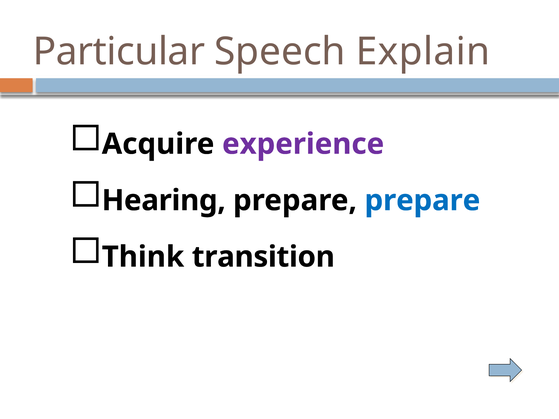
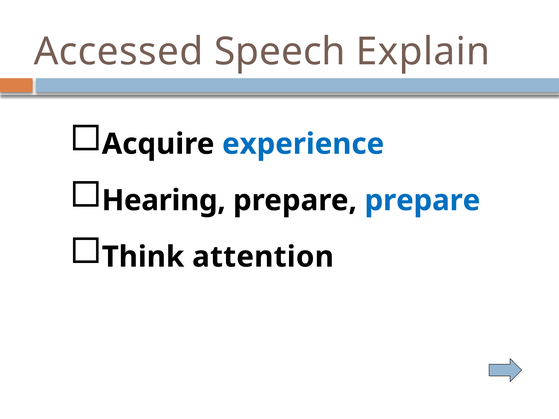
Particular: Particular -> Accessed
experience colour: purple -> blue
transition: transition -> attention
